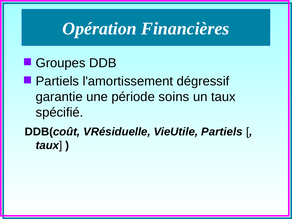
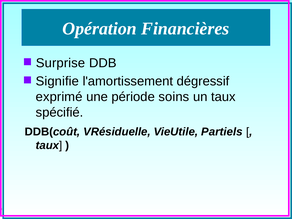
Groupes: Groupes -> Surprise
Partiels at (57, 81): Partiels -> Signifie
garantie: garantie -> exprimé
